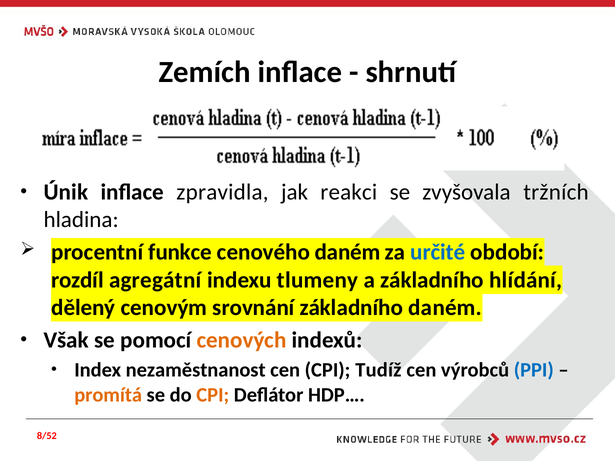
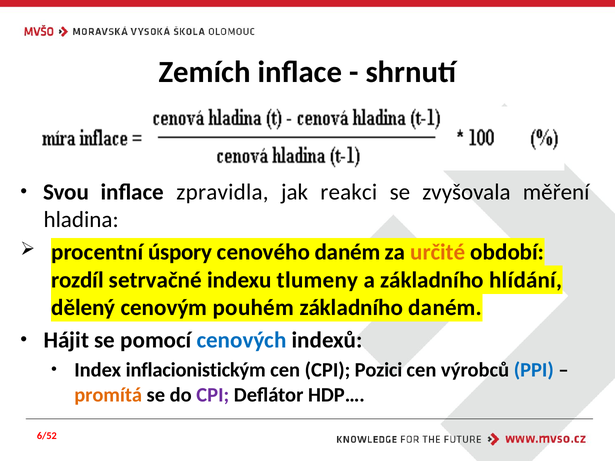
Únik: Únik -> Svou
tržních: tržních -> měření
funkce: funkce -> úspory
určité colour: blue -> orange
agregátní: agregátní -> setrvačné
srovnání: srovnání -> pouhém
Však: Však -> Hájit
cenových colour: orange -> blue
nezaměstnanost: nezaměstnanost -> inflacionistickým
Tudíž: Tudíž -> Pozici
CPI at (213, 395) colour: orange -> purple
8/52: 8/52 -> 6/52
